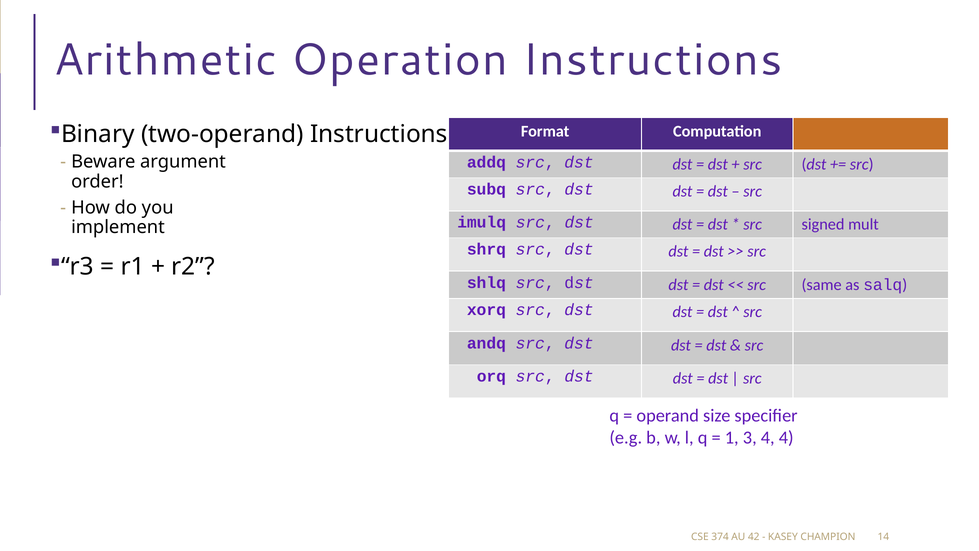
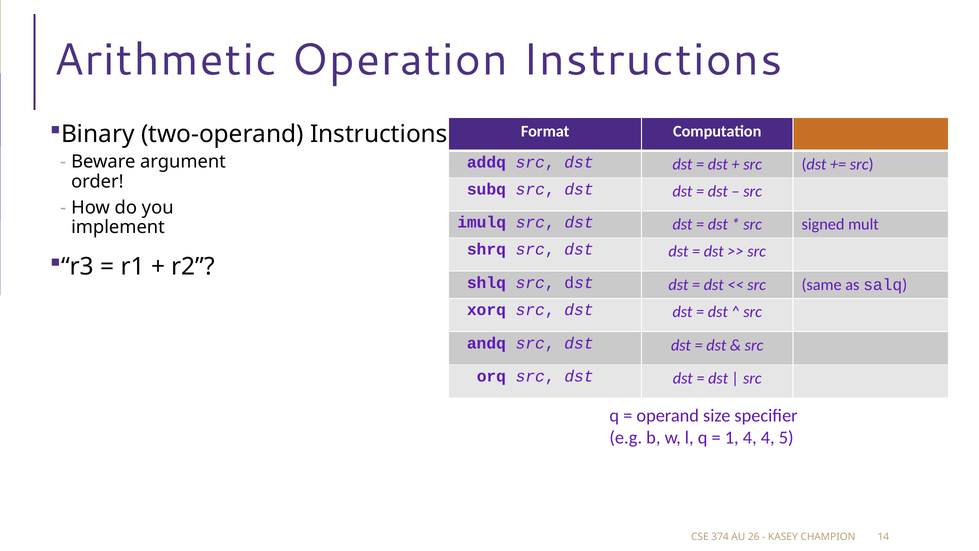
1 3: 3 -> 4
4 4: 4 -> 5
42: 42 -> 26
